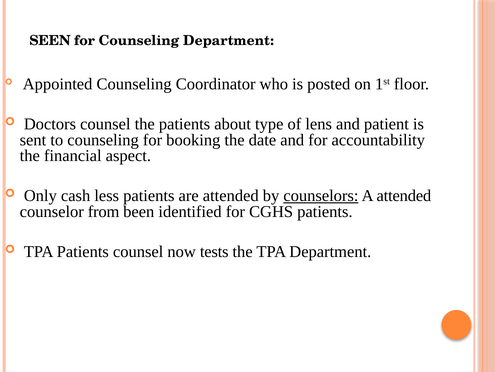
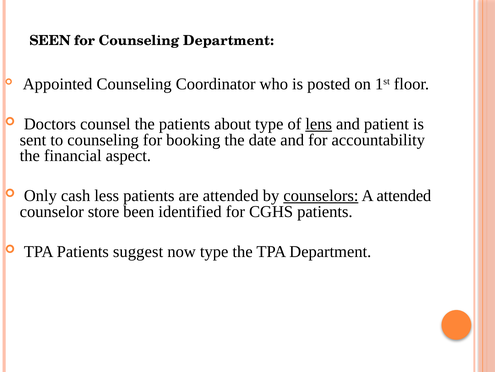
lens underline: none -> present
from: from -> store
Patients counsel: counsel -> suggest
now tests: tests -> type
